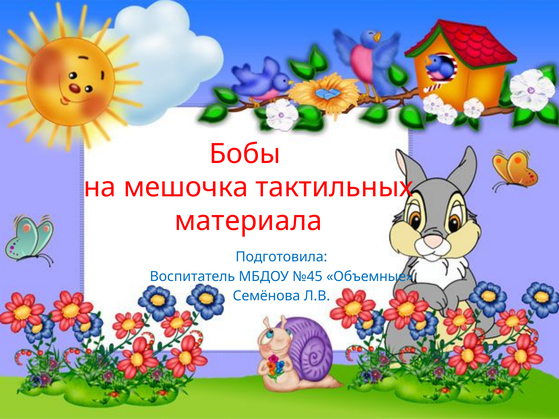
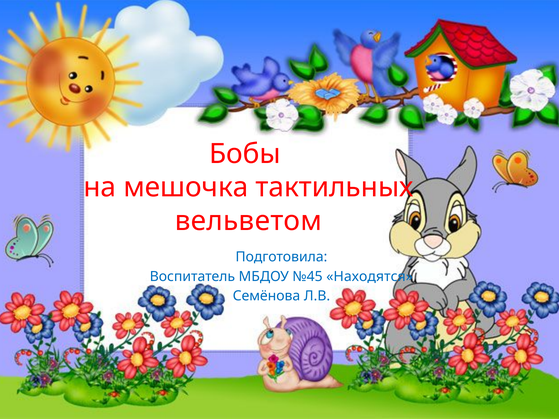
материала: материала -> вельветом
Объемные: Объемные -> Находятся
